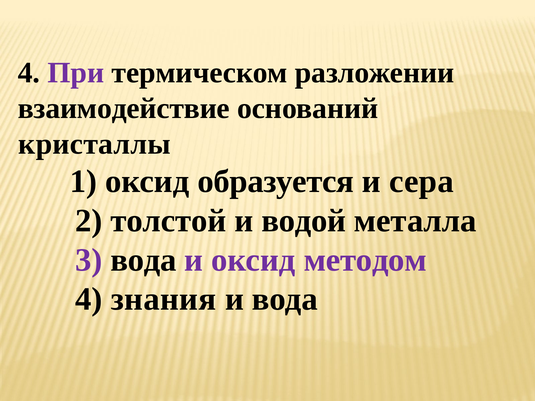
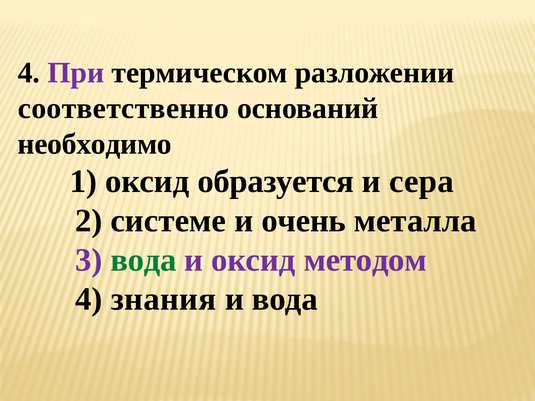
взаимодействие: взаимодействие -> соответственно
кристаллы: кристаллы -> необходимо
толстой: толстой -> системе
водой: водой -> очень
вода at (143, 260) colour: black -> green
